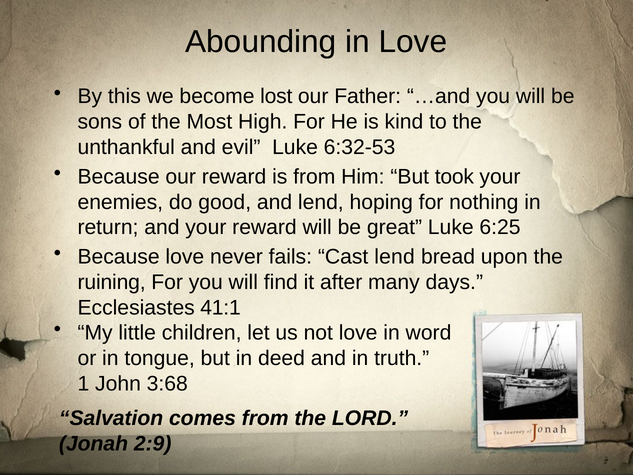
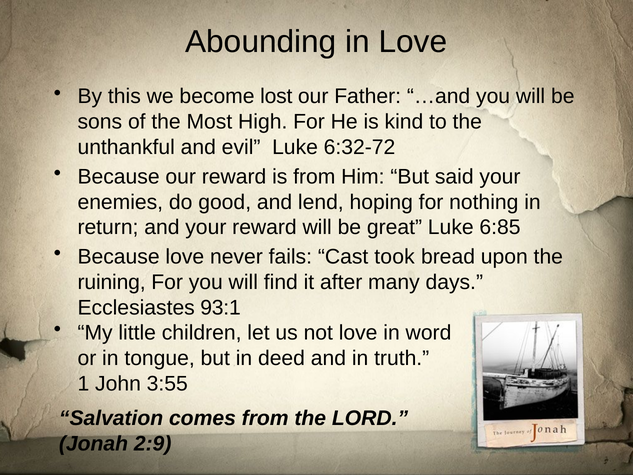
6:32-53: 6:32-53 -> 6:32-72
took: took -> said
6:25: 6:25 -> 6:85
Cast lend: lend -> took
41:1: 41:1 -> 93:1
3:68: 3:68 -> 3:55
